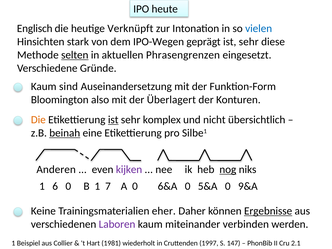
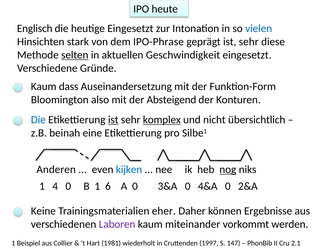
heutige Verknüpft: Verknüpft -> Eingesetzt
IPO-Wegen: IPO-Wegen -> IPO-Phrase
Phrasengrenzen: Phrasengrenzen -> Geschwindigkeit
sind: sind -> dass
Überlagert: Überlagert -> Absteigend
Die at (38, 120) colour: orange -> blue
komplex underline: none -> present
beinah underline: present -> none
kijken colour: purple -> blue
6: 6 -> 4
7: 7 -> 6
6&A: 6&A -> 3&A
5&A: 5&A -> 4&A
9&A: 9&A -> 2&A
Ergebnisse underline: present -> none
verbinden: verbinden -> vorkommt
